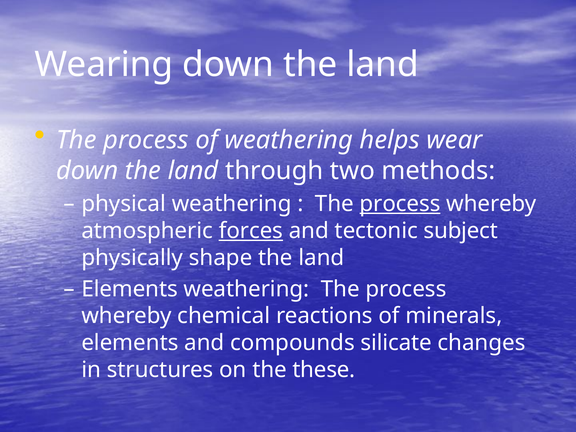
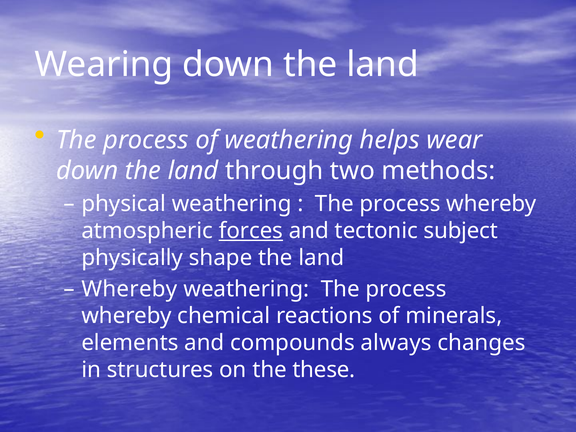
process at (400, 204) underline: present -> none
Elements at (130, 289): Elements -> Whereby
silicate: silicate -> always
